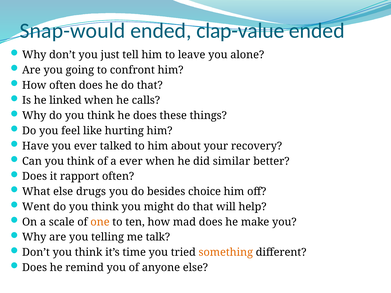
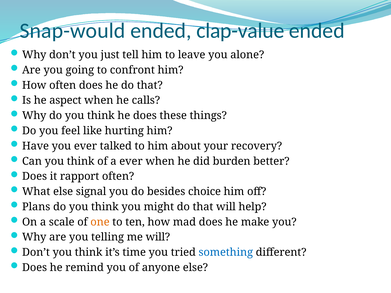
linked: linked -> aspect
similar: similar -> burden
drugs: drugs -> signal
Went: Went -> Plans
me talk: talk -> will
something colour: orange -> blue
